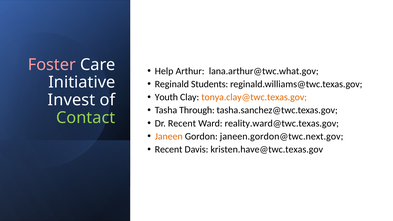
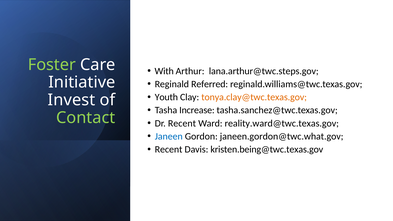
Foster colour: pink -> light green
Help: Help -> With
lana.arthur@twc.what.gov: lana.arthur@twc.what.gov -> lana.arthur@twc.steps.gov
Students: Students -> Referred
Through: Through -> Increase
Janeen colour: orange -> blue
janeen.gordon@twc.next.gov: janeen.gordon@twc.next.gov -> janeen.gordon@twc.what.gov
kristen.have@twc.texas.gov: kristen.have@twc.texas.gov -> kristen.being@twc.texas.gov
